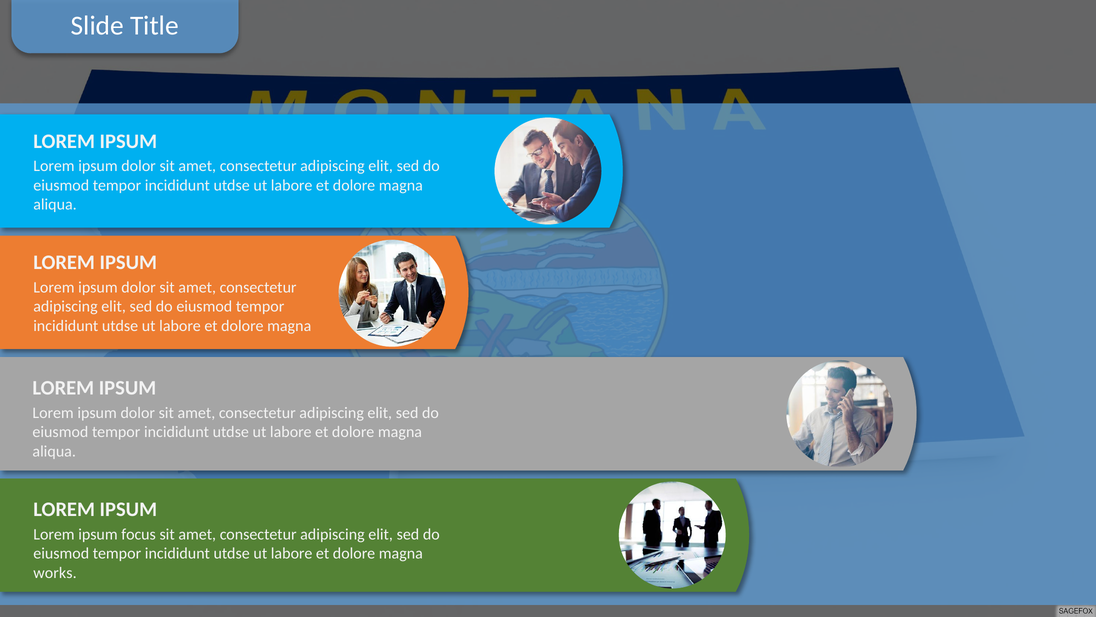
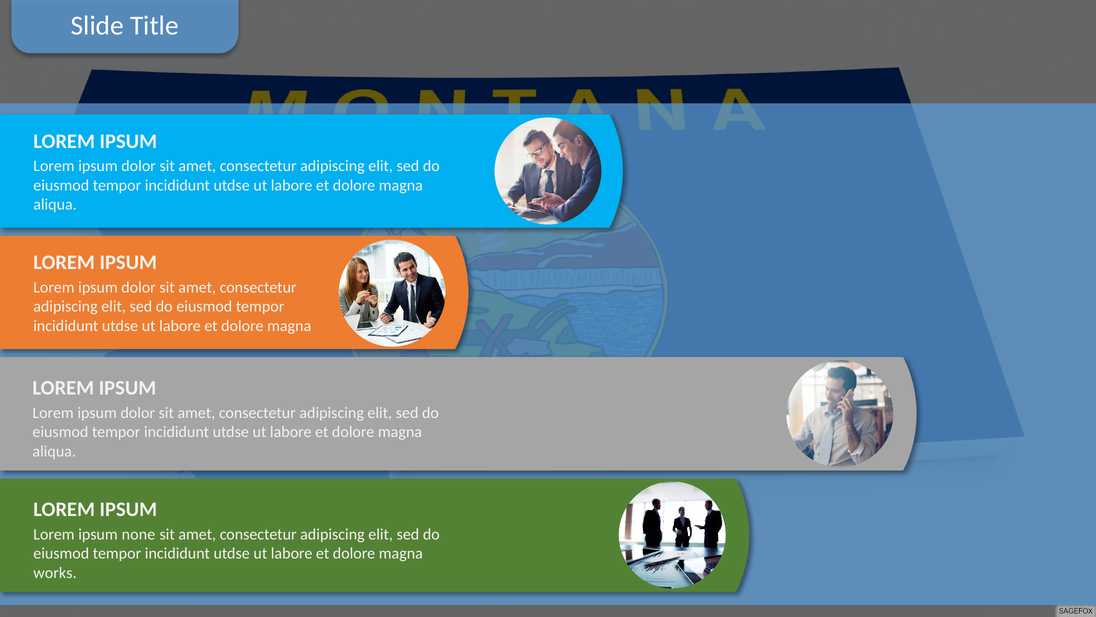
focus: focus -> none
